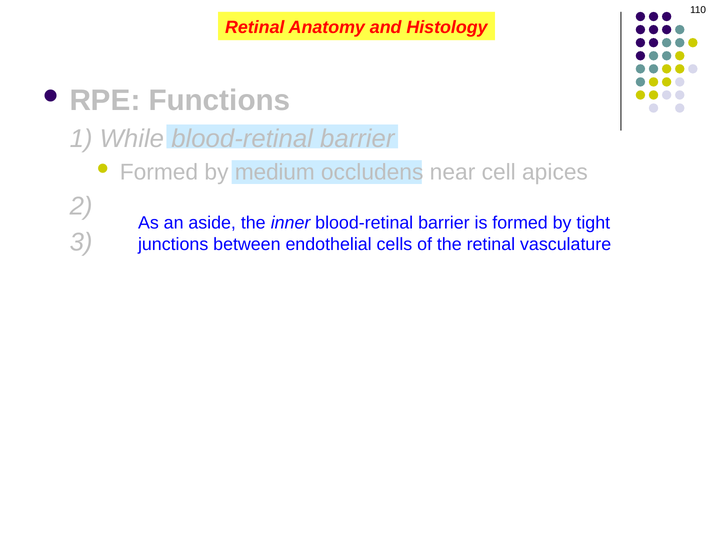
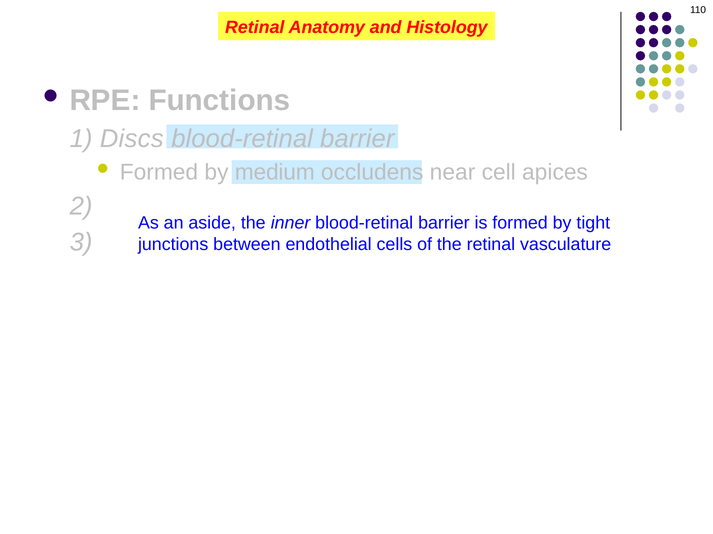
While: While -> Discs
